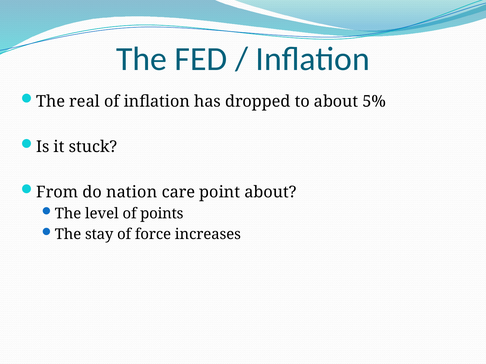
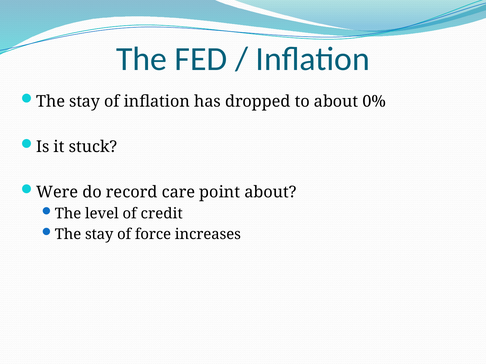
real at (85, 102): real -> stay
5%: 5% -> 0%
From: From -> Were
nation: nation -> record
points: points -> credit
